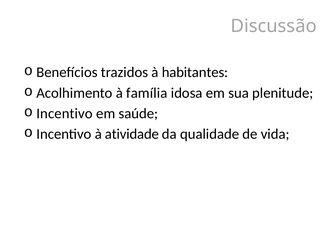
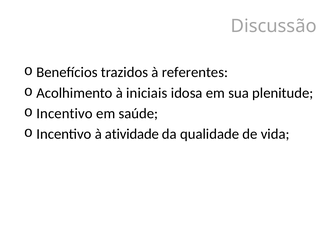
habitantes: habitantes -> referentes
família: família -> iniciais
